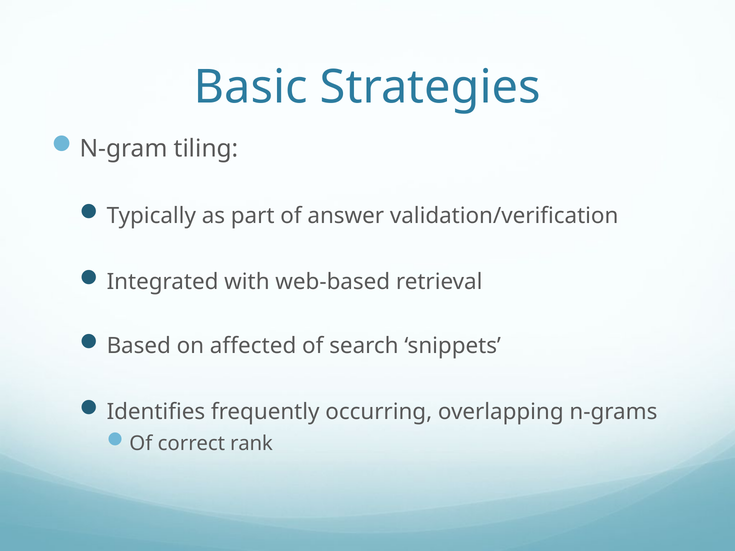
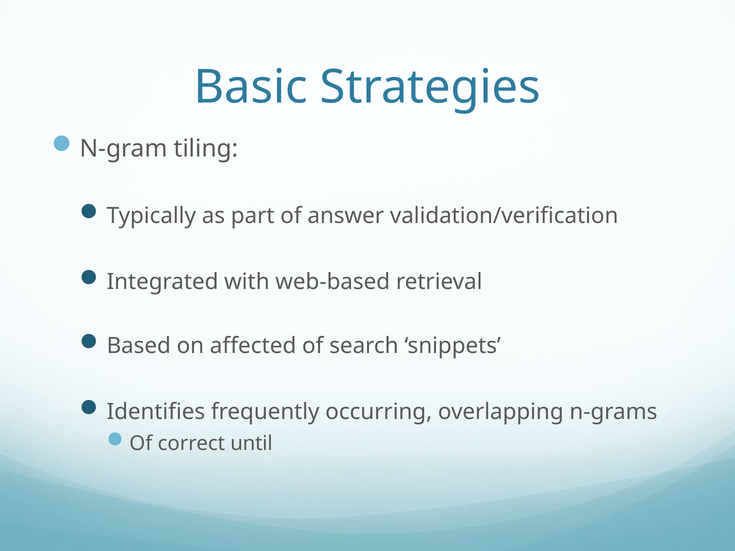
rank: rank -> until
